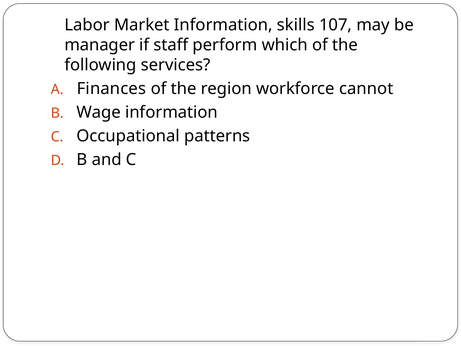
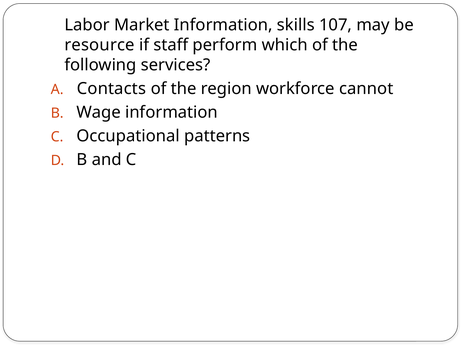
manager: manager -> resource
Finances: Finances -> Contacts
